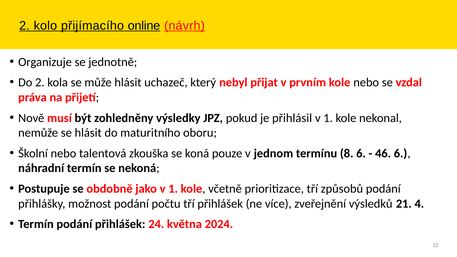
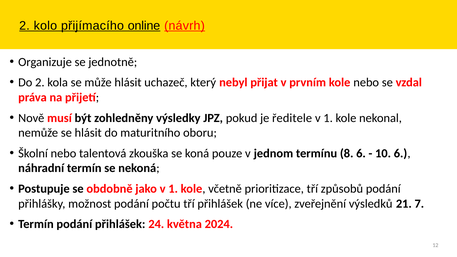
přihlásil: přihlásil -> ředitele
46: 46 -> 10
4: 4 -> 7
